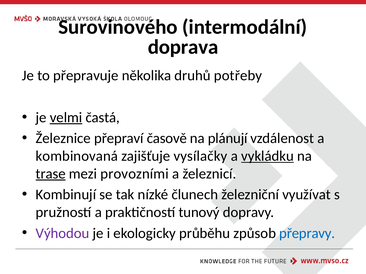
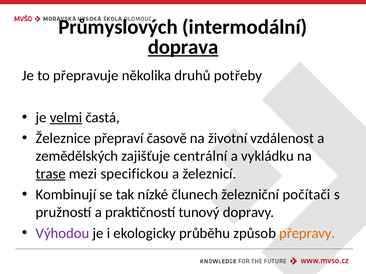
Surovinového: Surovinového -> Průmyslových
doprava underline: none -> present
plánují: plánují -> životní
kombinovaná: kombinovaná -> zemědělských
vysílačky: vysílačky -> centrální
vykládku underline: present -> none
provozními: provozními -> specifickou
využívat: využívat -> počítači
přepravy colour: blue -> orange
